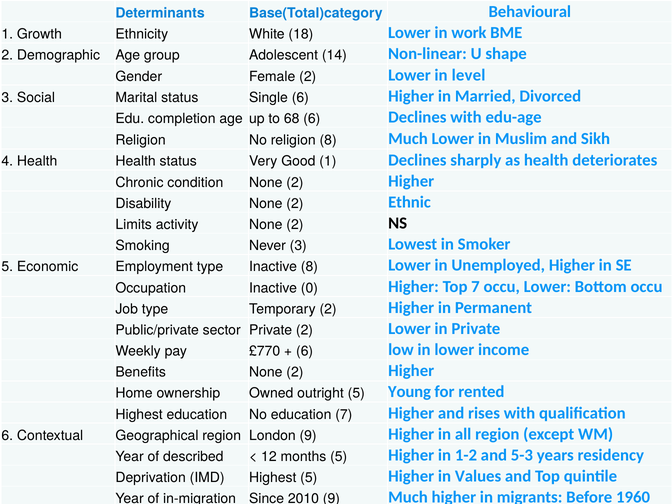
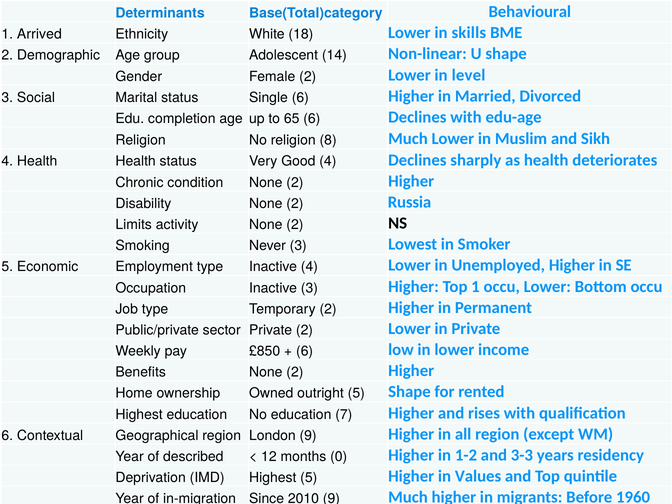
Growth: Growth -> Arrived
work: work -> skills
68: 68 -> 65
Good 1: 1 -> 4
Ethnic: Ethnic -> Russia
Inactive 8: 8 -> 4
Inactive 0: 0 -> 3
Top 7: 7 -> 1
£770: £770 -> £850
5 Young: Young -> Shape
months 5: 5 -> 0
5-3: 5-3 -> 3-3
